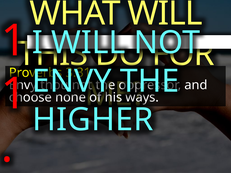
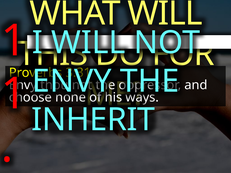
HIGHER: HIGHER -> INHERIT
